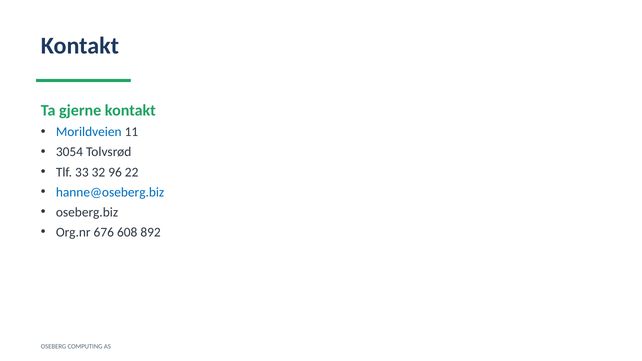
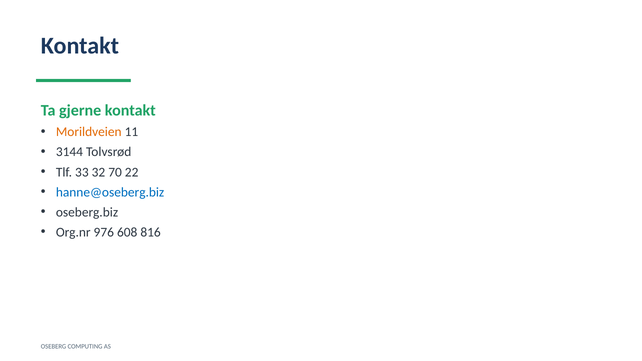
Morildveien colour: blue -> orange
3054: 3054 -> 3144
96: 96 -> 70
676: 676 -> 976
892: 892 -> 816
